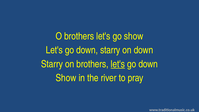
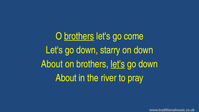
brothers at (79, 36) underline: none -> present
go show: show -> come
Starry at (52, 64): Starry -> About
Show at (66, 78): Show -> About
